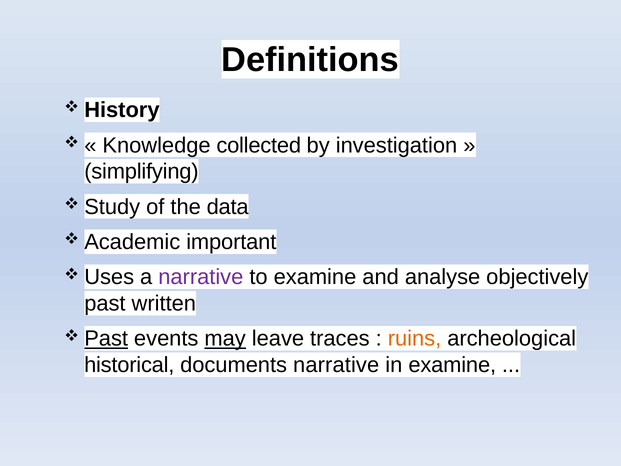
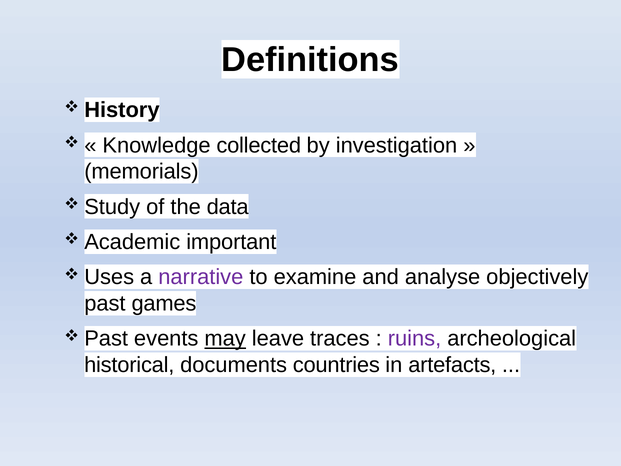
simplifying: simplifying -> memorials
written: written -> games
Past at (106, 338) underline: present -> none
ruins colour: orange -> purple
documents narrative: narrative -> countries
in examine: examine -> artefacts
